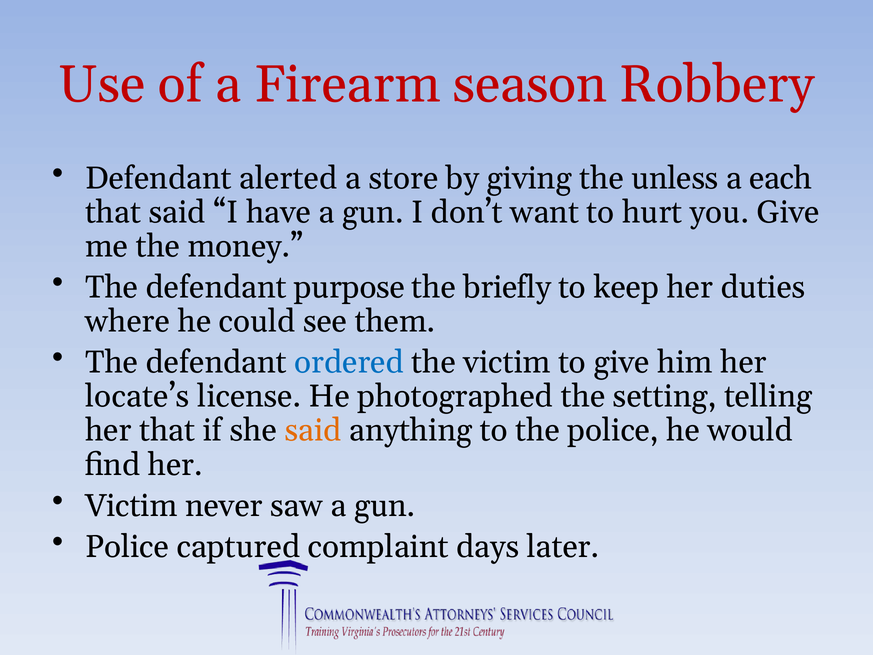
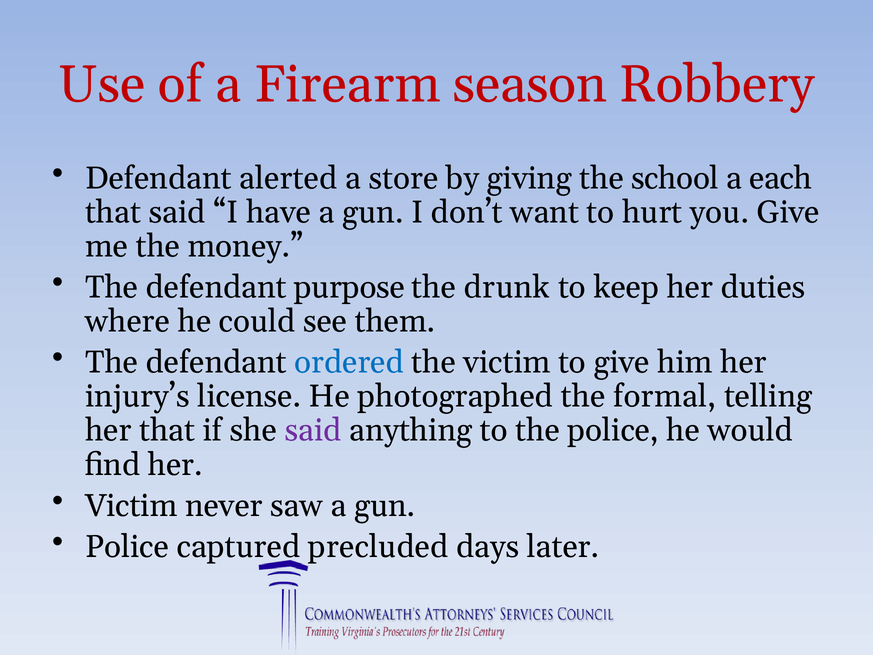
unless: unless -> school
briefly: briefly -> drunk
locate’s: locate’s -> injury’s
setting: setting -> formal
said at (313, 430) colour: orange -> purple
complaint: complaint -> precluded
